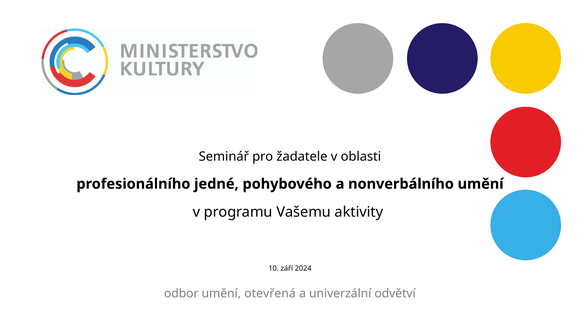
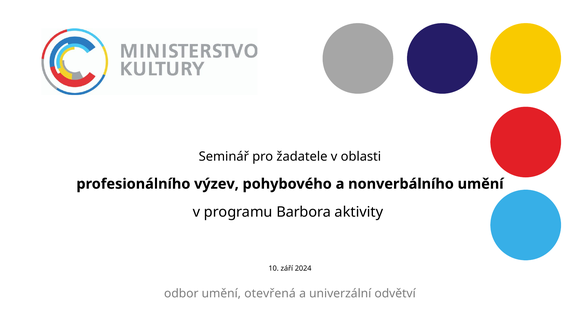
jedné: jedné -> výzev
Vašemu: Vašemu -> Barbora
